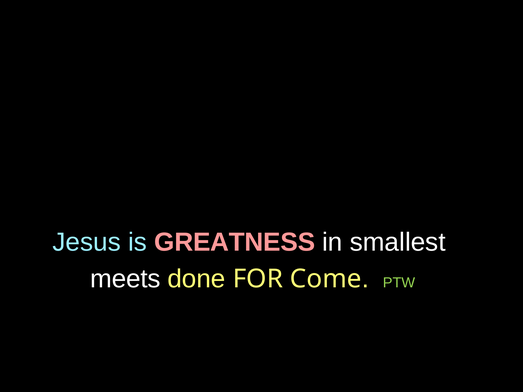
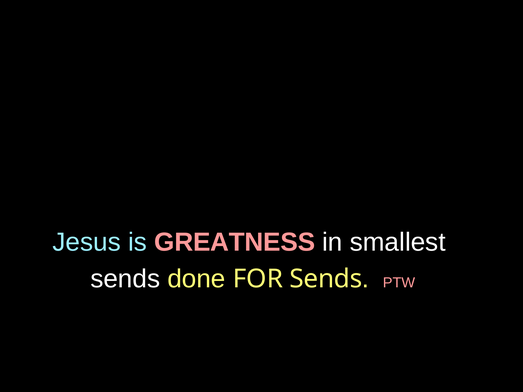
meets at (125, 279): meets -> sends
FOR Come: Come -> Sends
PTW colour: light green -> pink
